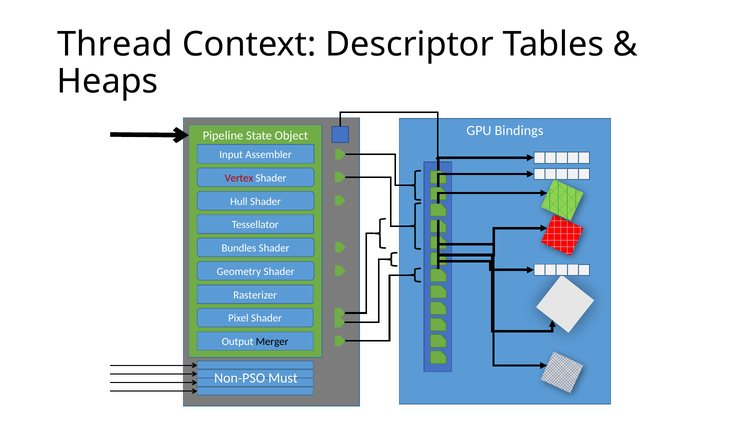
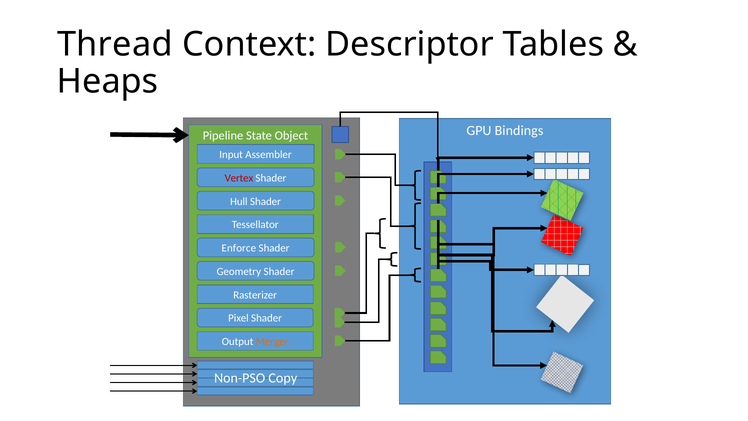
Bundles: Bundles -> Enforce
Merger colour: black -> orange
Must: Must -> Copy
